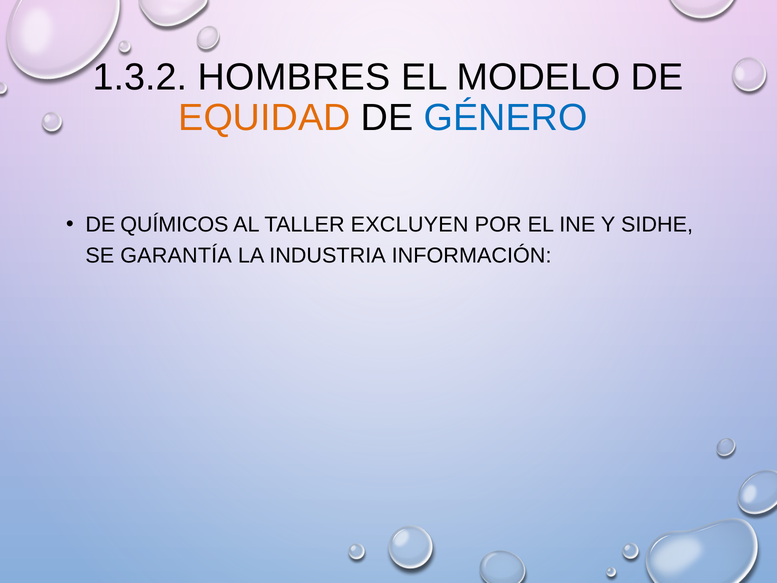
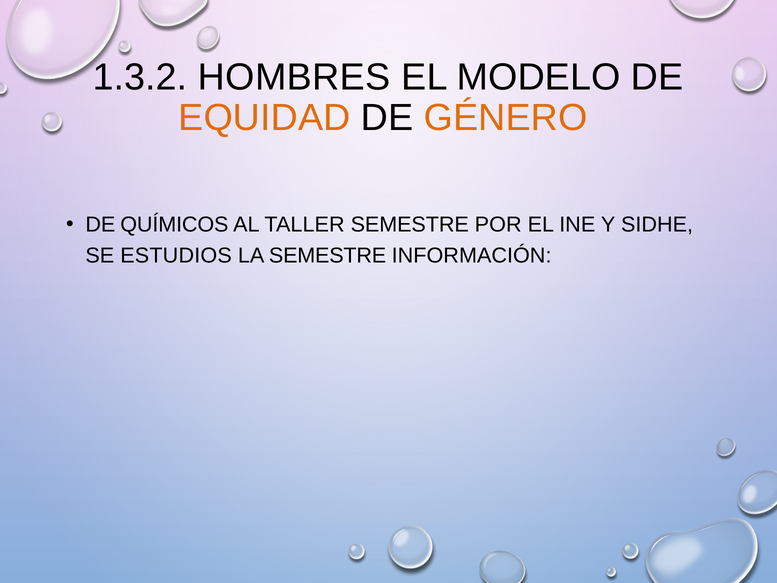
GÉNERO colour: blue -> orange
TALLER EXCLUYEN: EXCLUYEN -> SEMESTRE
GARANTÍA: GARANTÍA -> ESTUDIOS
LA INDUSTRIA: INDUSTRIA -> SEMESTRE
